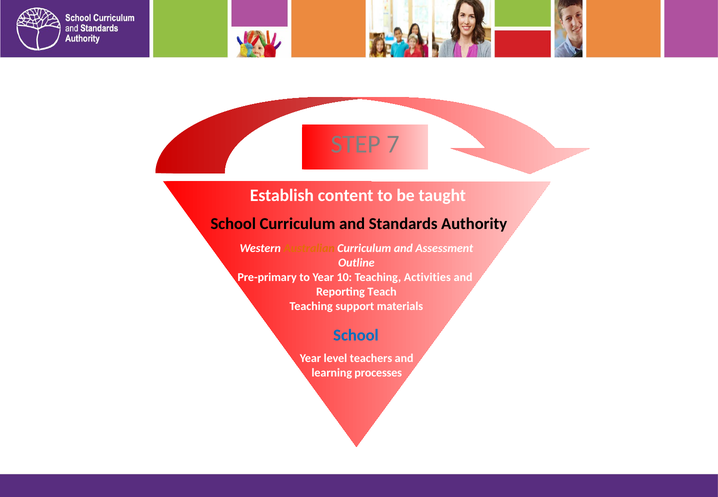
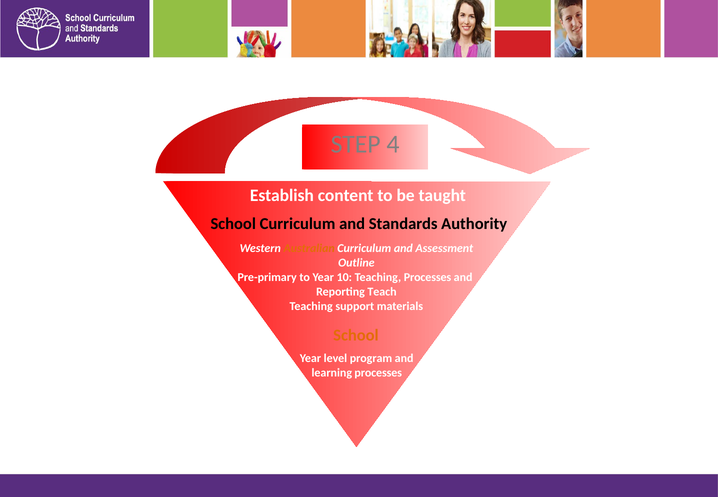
7: 7 -> 4
Teaching Activities: Activities -> Processes
School at (356, 335) colour: blue -> orange
teachers: teachers -> program
